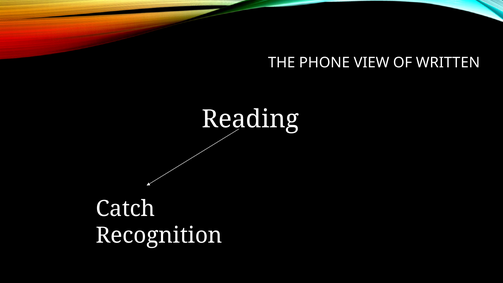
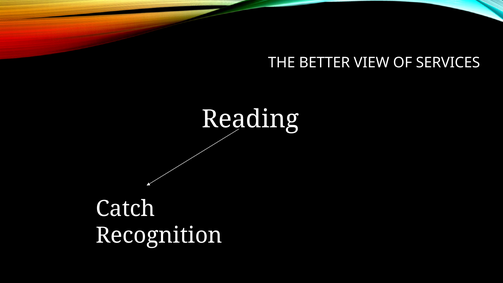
PHONE: PHONE -> BETTER
WRITTEN: WRITTEN -> SERVICES
